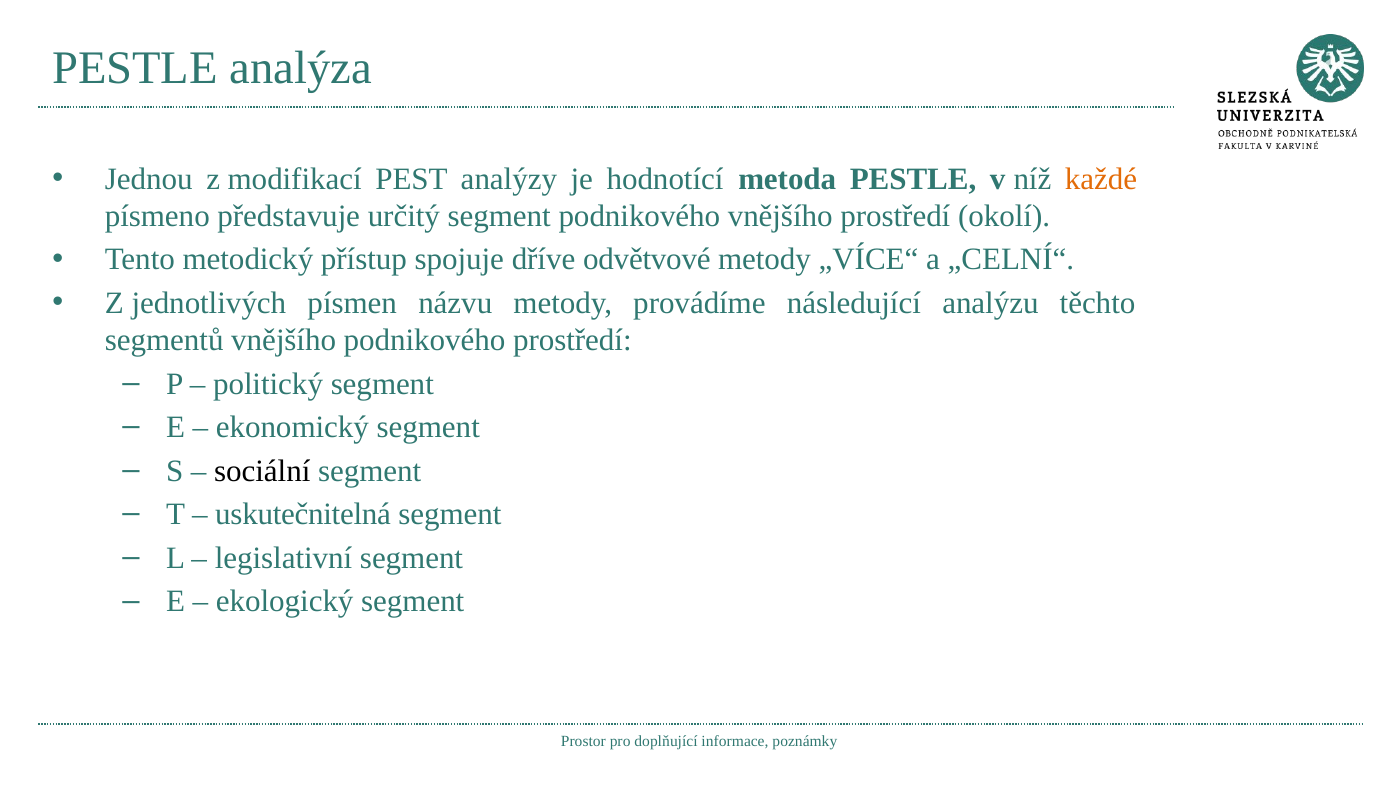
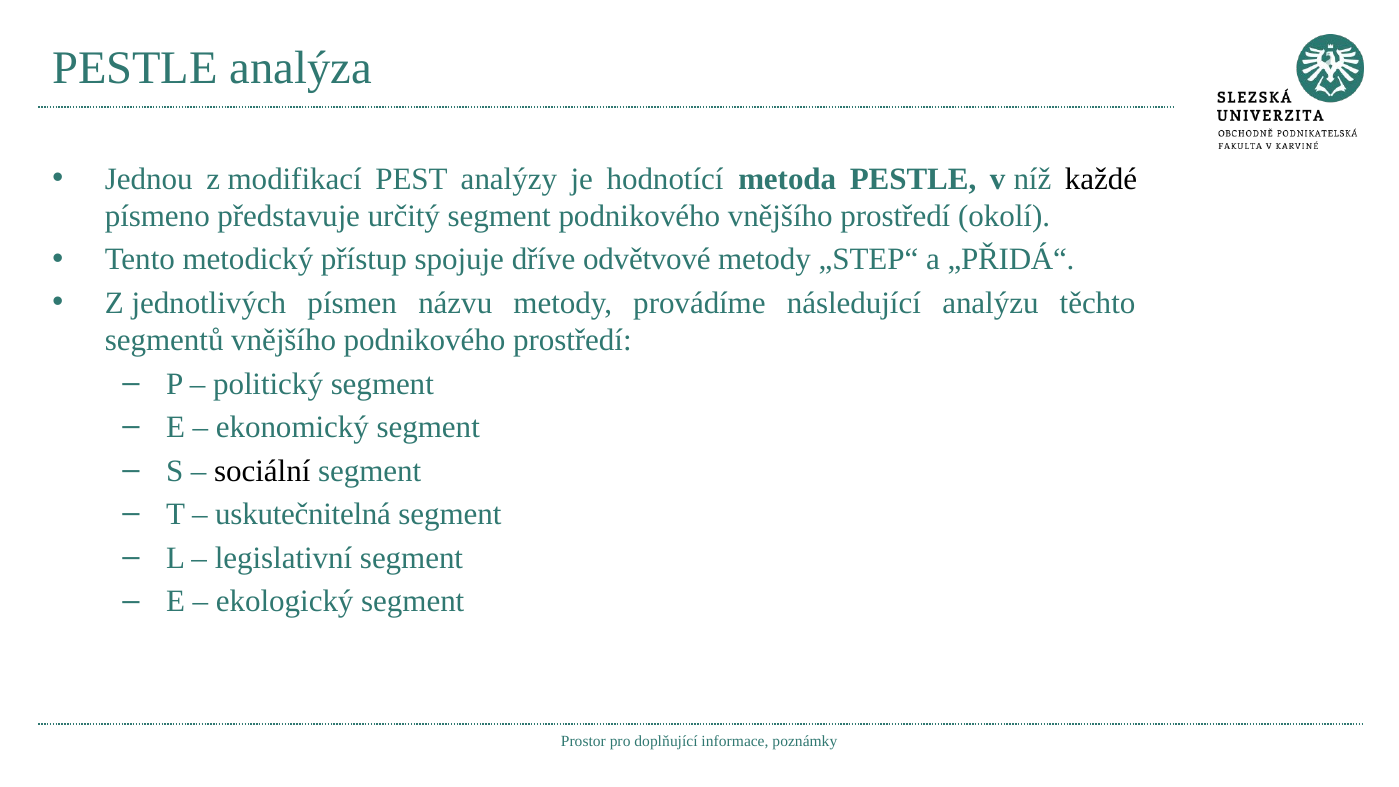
každé colour: orange -> black
„VÍCE“: „VÍCE“ -> „STEP“
„CELNÍ“: „CELNÍ“ -> „PŘIDÁ“
